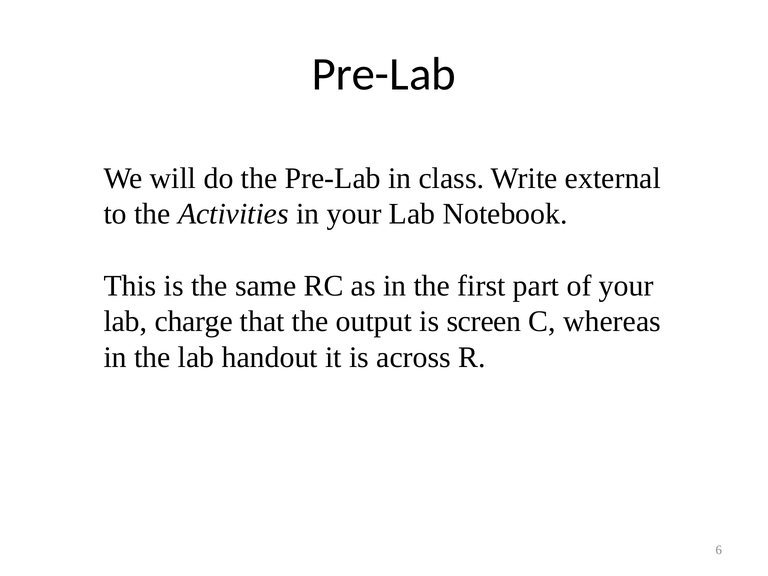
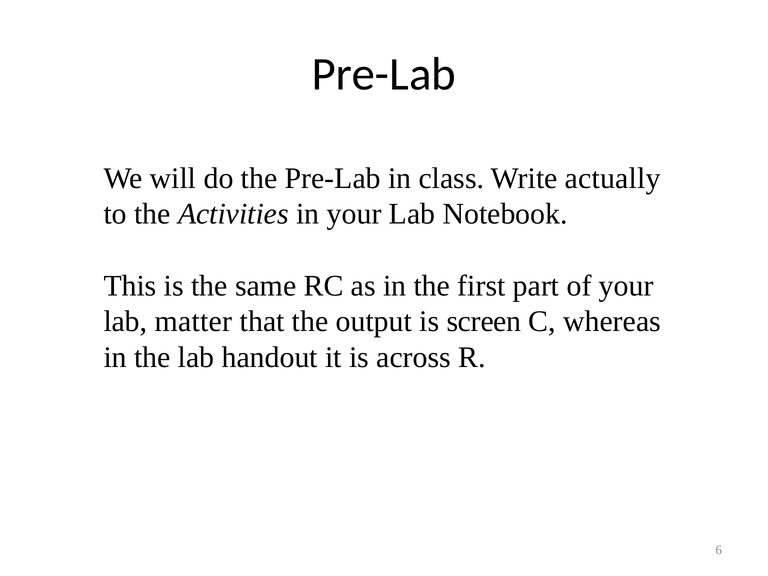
external: external -> actually
charge: charge -> matter
